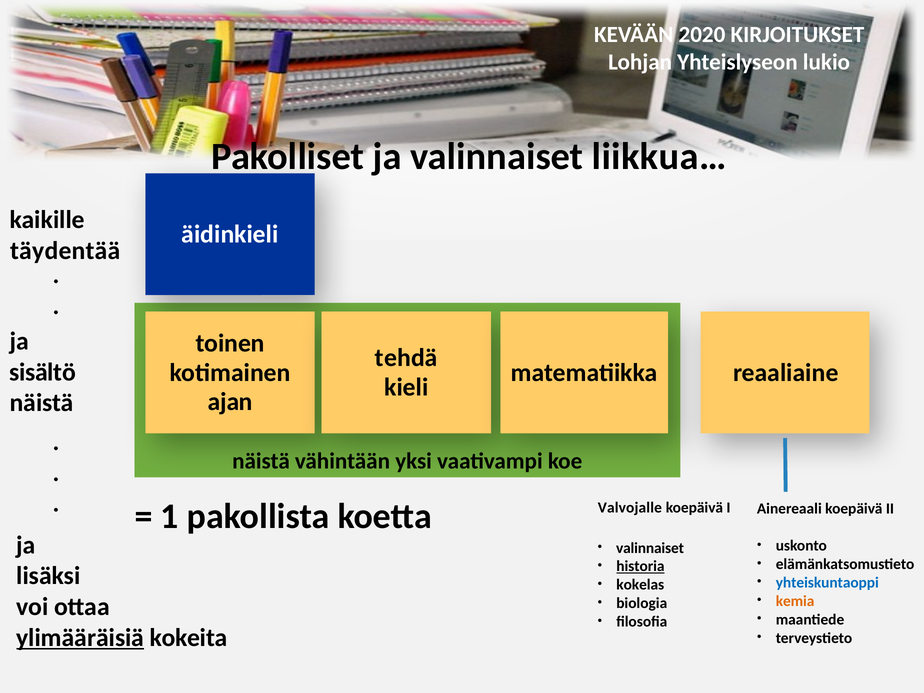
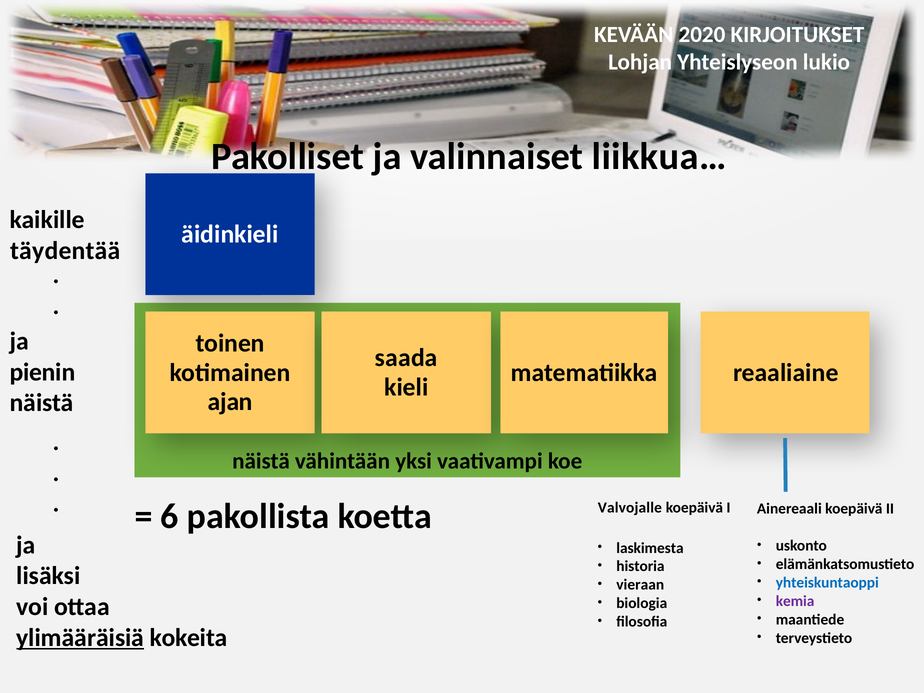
tehdä: tehdä -> saada
sisältö: sisältö -> pienin
1: 1 -> 6
valinnaiset at (650, 548): valinnaiset -> laskimesta
historia underline: present -> none
kokelas: kokelas -> vieraan
kemia colour: orange -> purple
